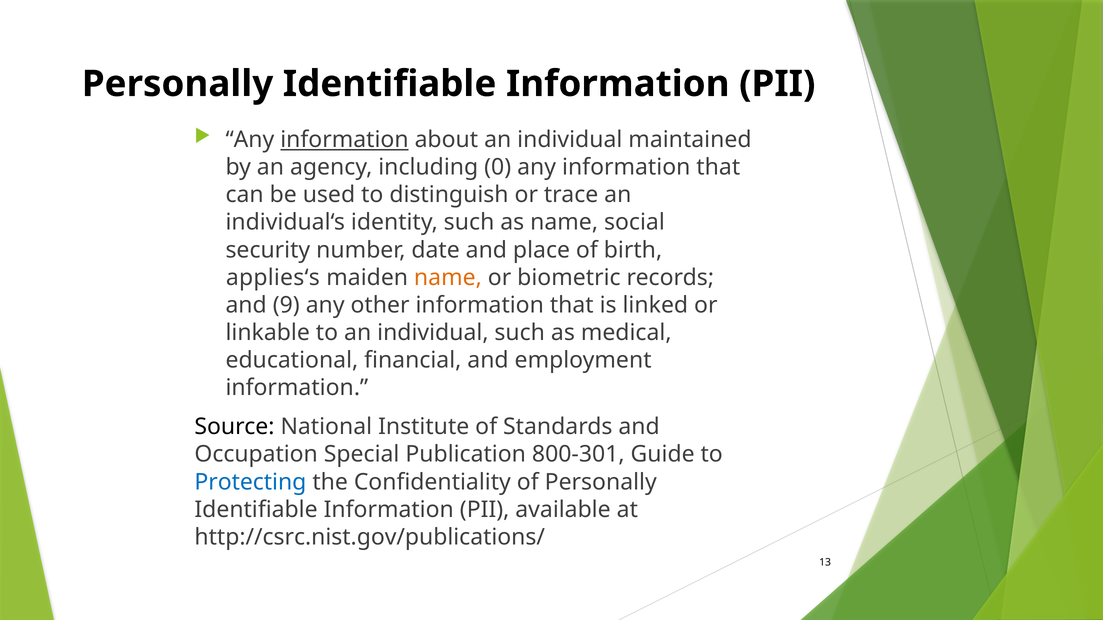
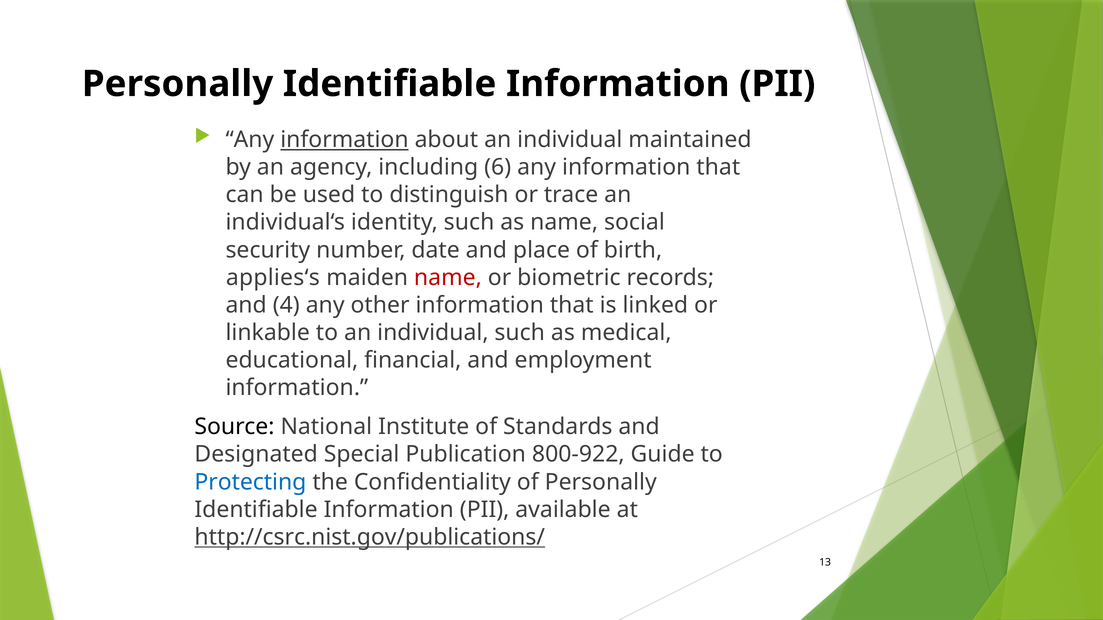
0: 0 -> 6
name at (448, 278) colour: orange -> red
9: 9 -> 4
Occupation: Occupation -> Designated
800-301: 800-301 -> 800-922
http://csrc.nist.gov/publications/ underline: none -> present
